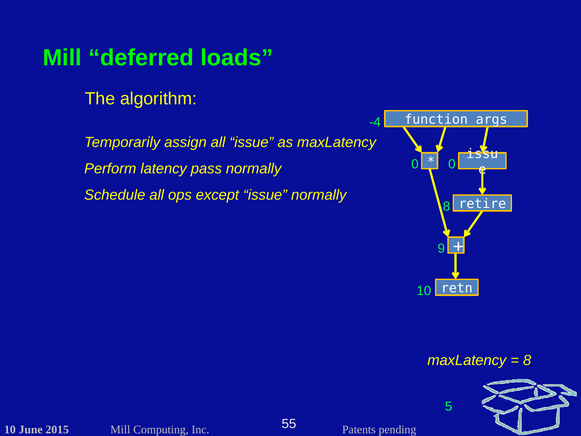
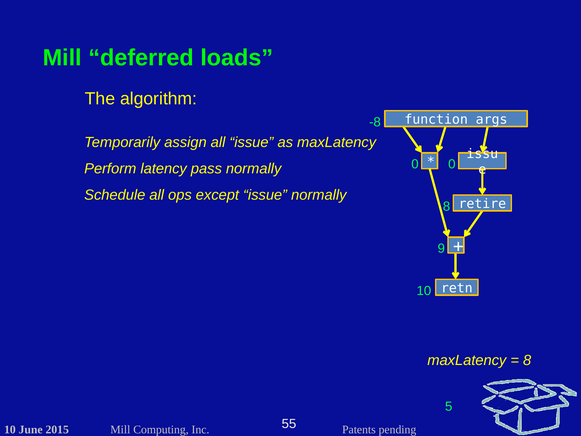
-4: -4 -> -8
